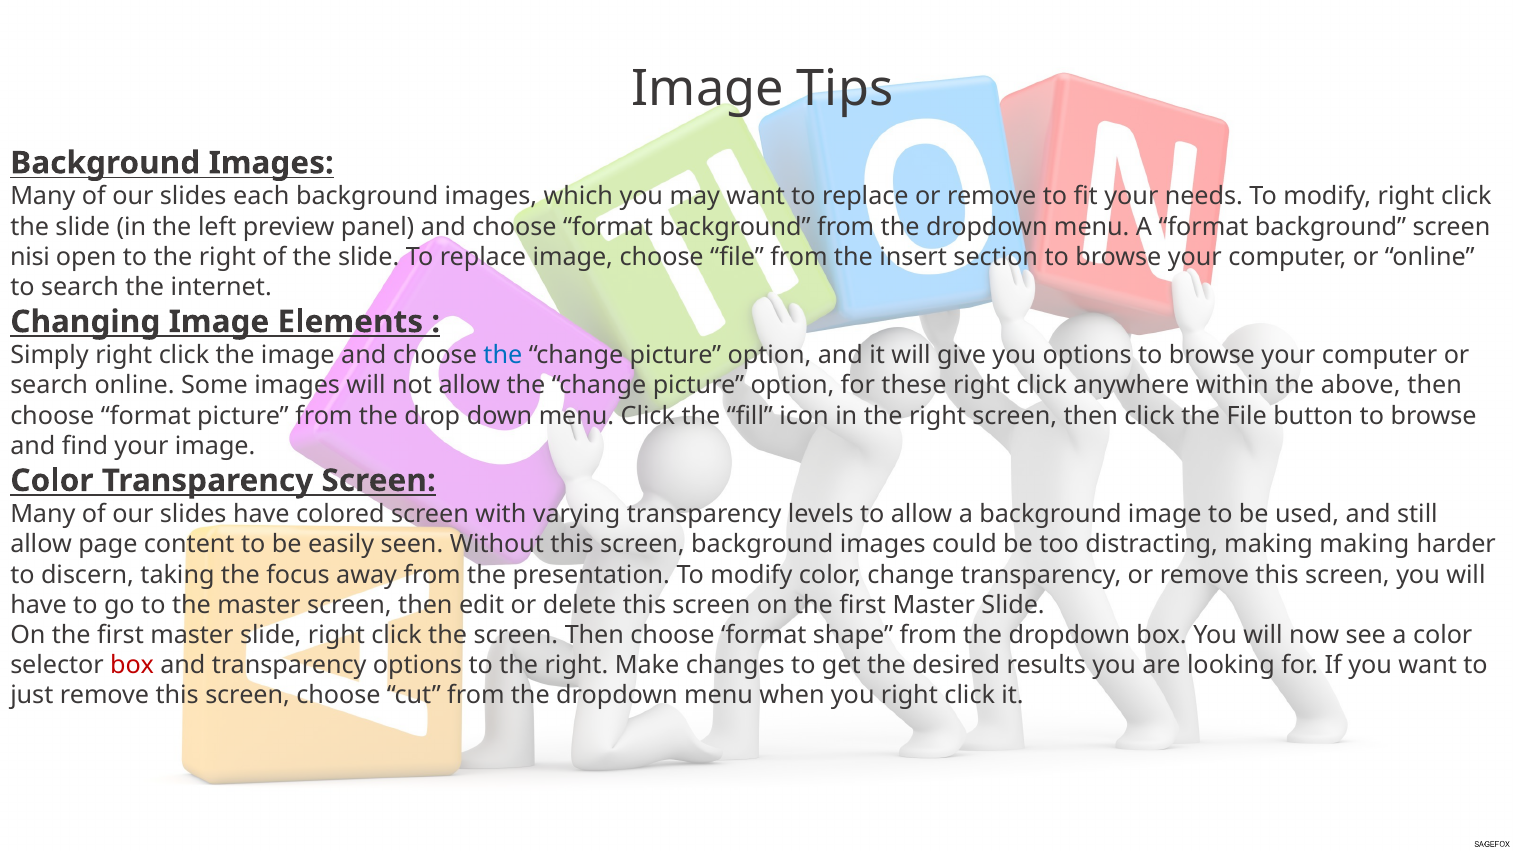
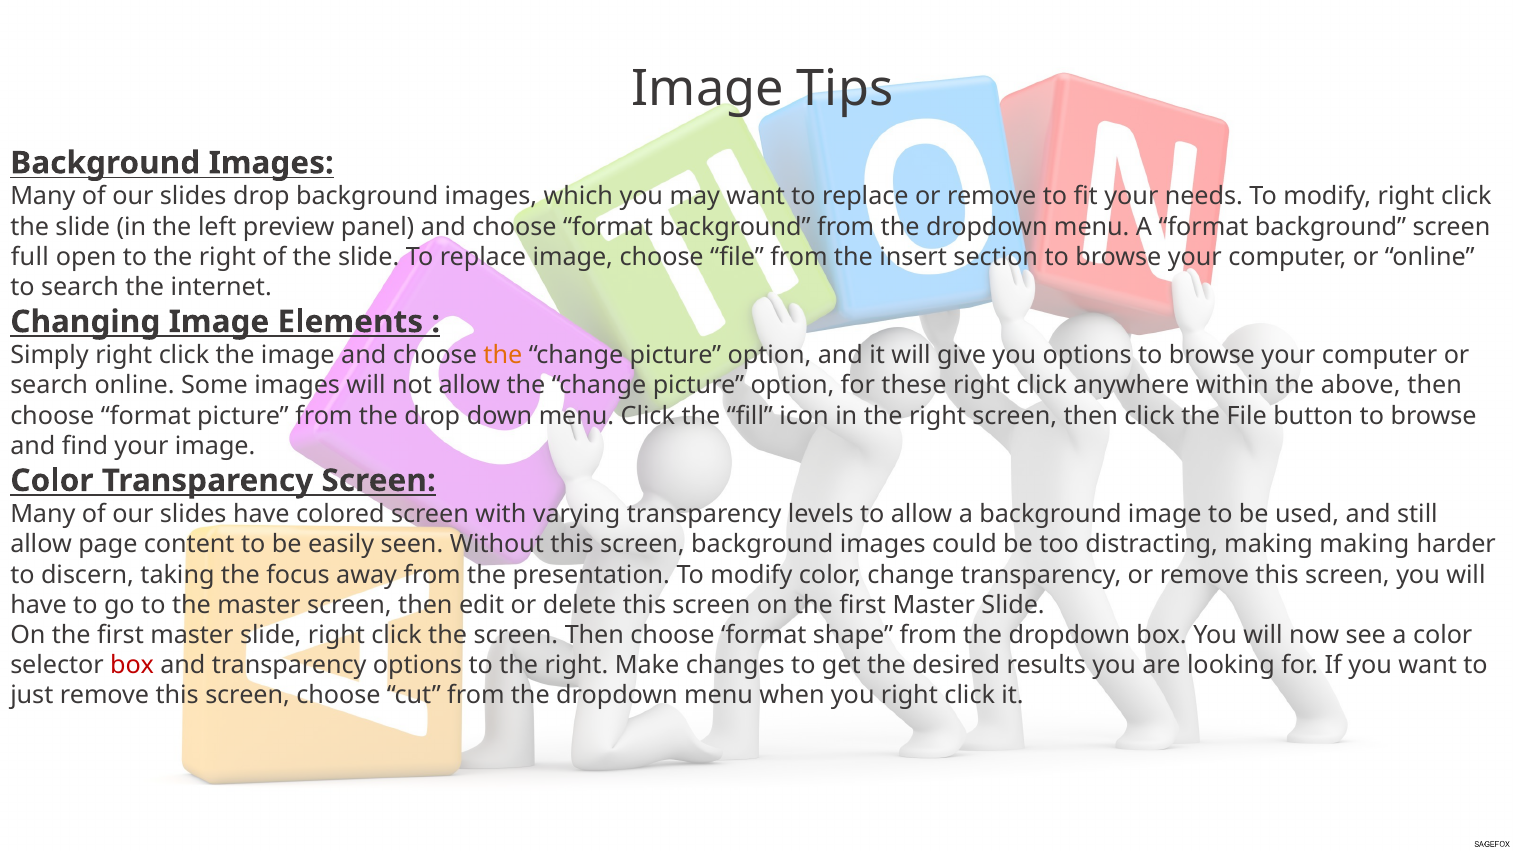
slides each: each -> drop
nisi: nisi -> full
the at (503, 355) colour: blue -> orange
